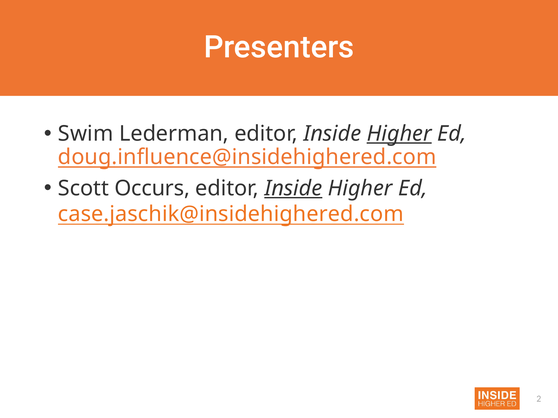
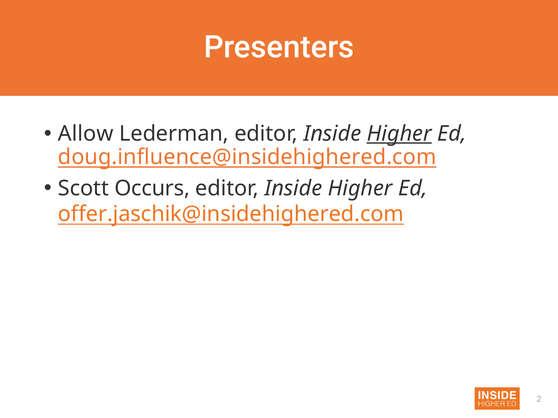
Swim: Swim -> Allow
Inside at (293, 189) underline: present -> none
case.jaschik@insidehighered.com: case.jaschik@insidehighered.com -> offer.jaschik@insidehighered.com
